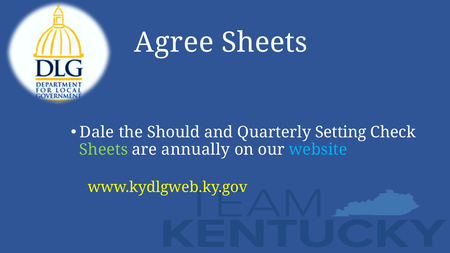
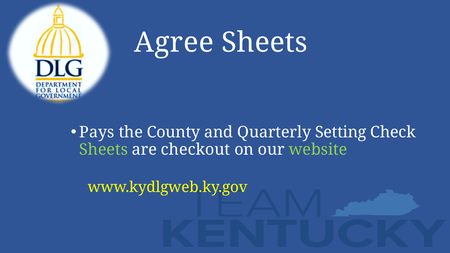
Dale: Dale -> Pays
Should: Should -> County
annually: annually -> checkout
website colour: light blue -> light green
